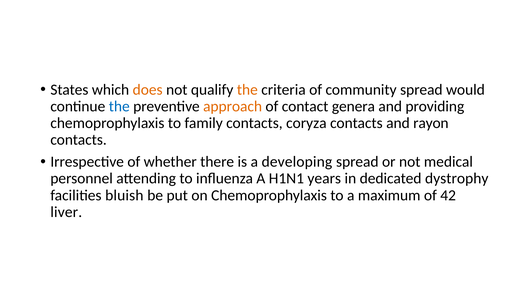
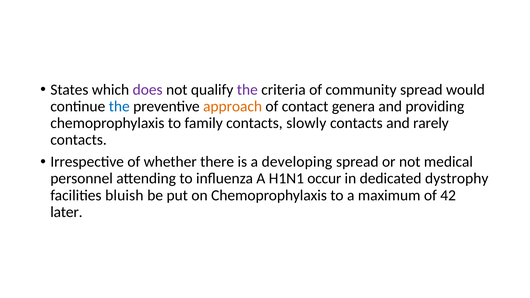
does colour: orange -> purple
the at (247, 90) colour: orange -> purple
coryza: coryza -> slowly
rayon: rayon -> rarely
years: years -> occur
liver: liver -> later
